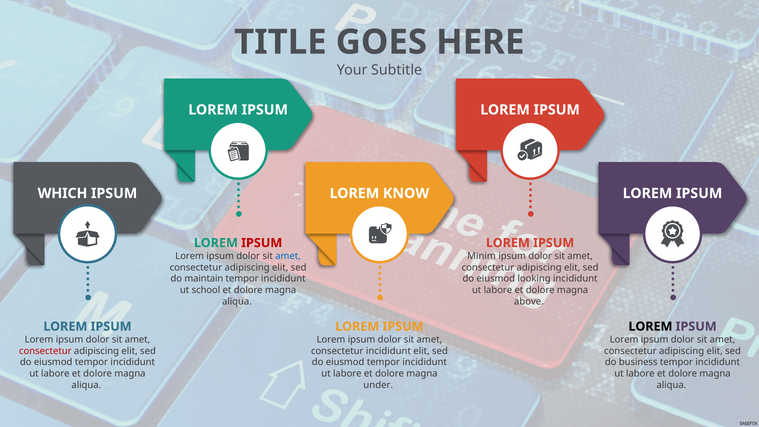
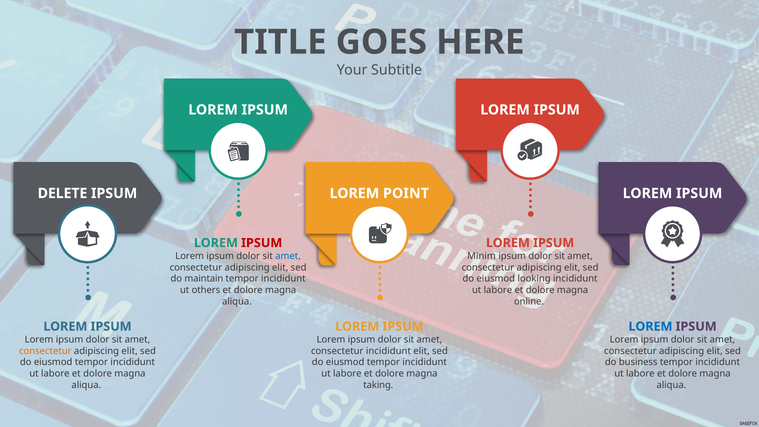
WHICH: WHICH -> DELETE
KNOW: KNOW -> POINT
school: school -> others
above: above -> online
LOREM at (650, 326) colour: black -> blue
consectetur at (45, 351) colour: red -> orange
under: under -> taking
